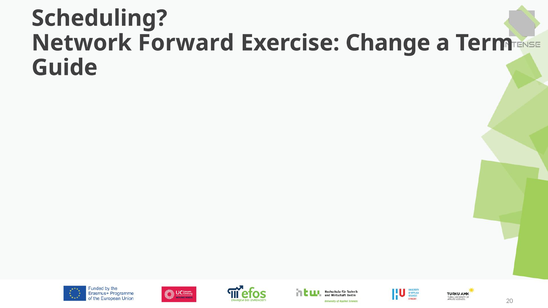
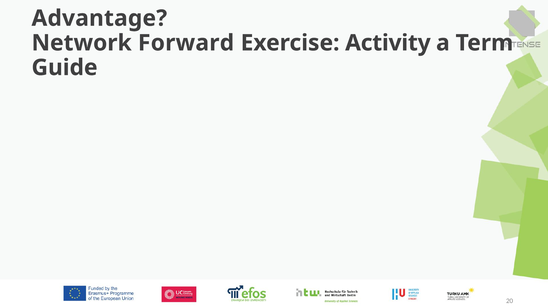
Scheduling: Scheduling -> Advantage
Change: Change -> Activity
